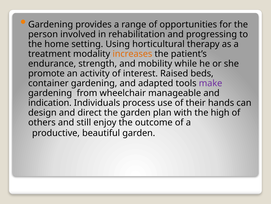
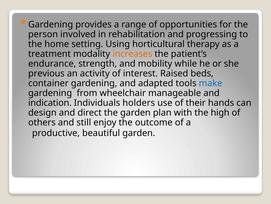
promote: promote -> previous
make colour: purple -> blue
process: process -> holders
